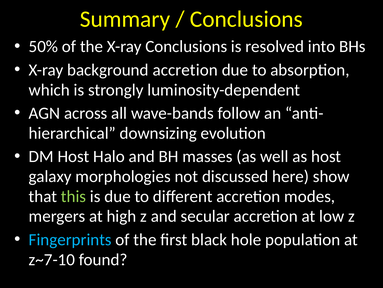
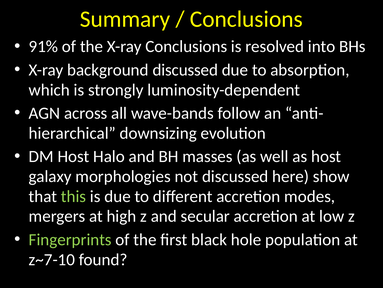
50%: 50% -> 91%
background accretion: accretion -> discussed
Fingerprints colour: light blue -> light green
